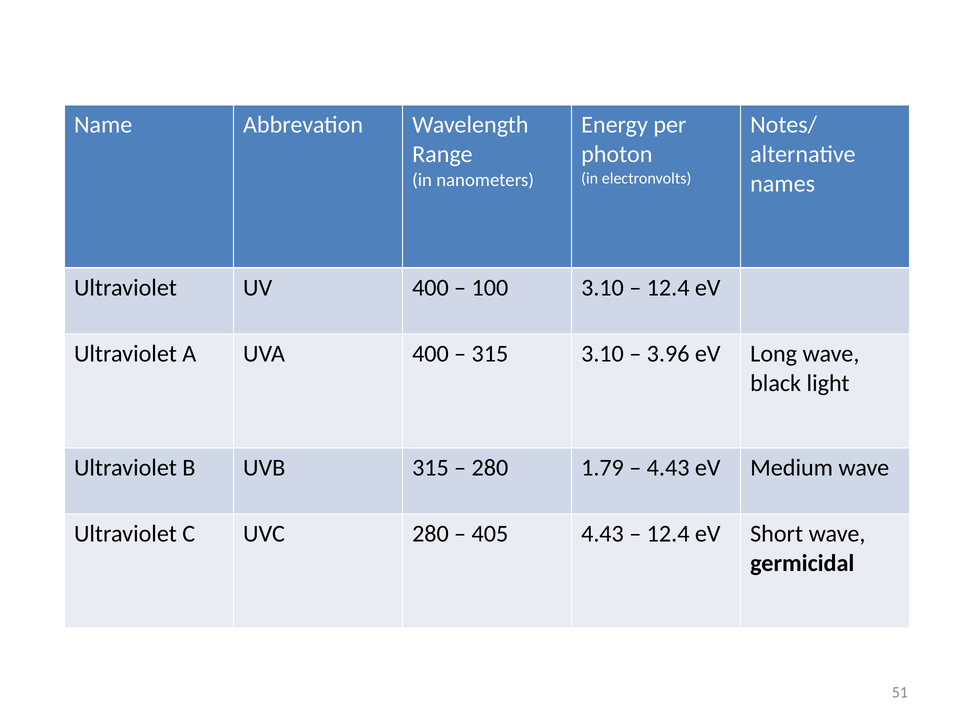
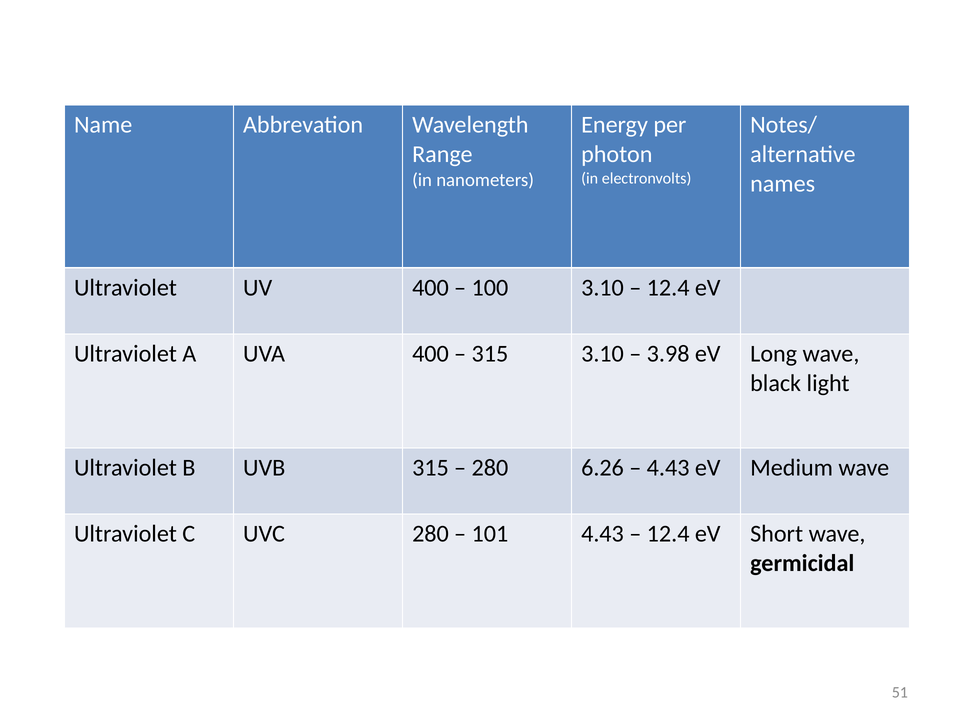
3.96: 3.96 -> 3.98
1.79: 1.79 -> 6.26
405: 405 -> 101
